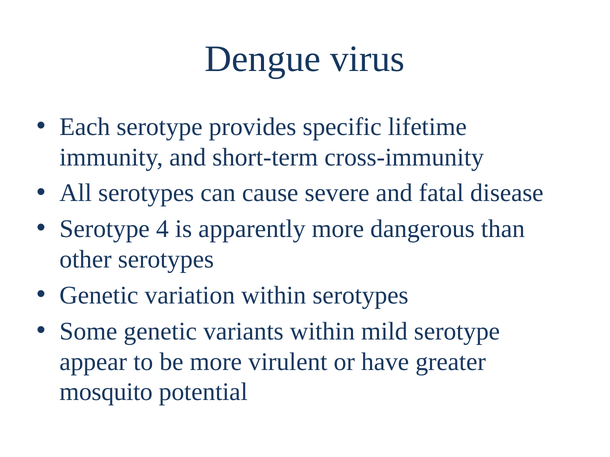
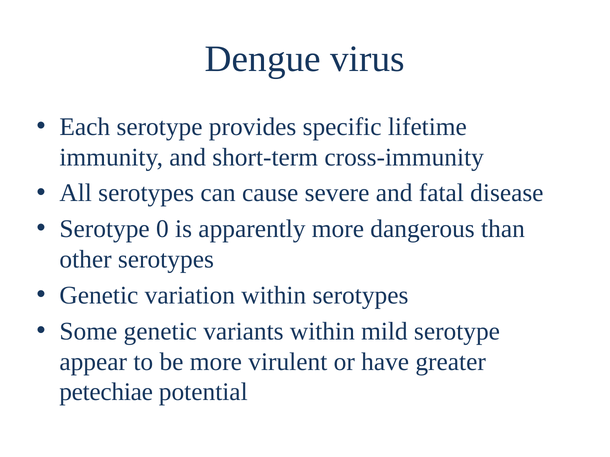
4: 4 -> 0
mosquito: mosquito -> petechiae
